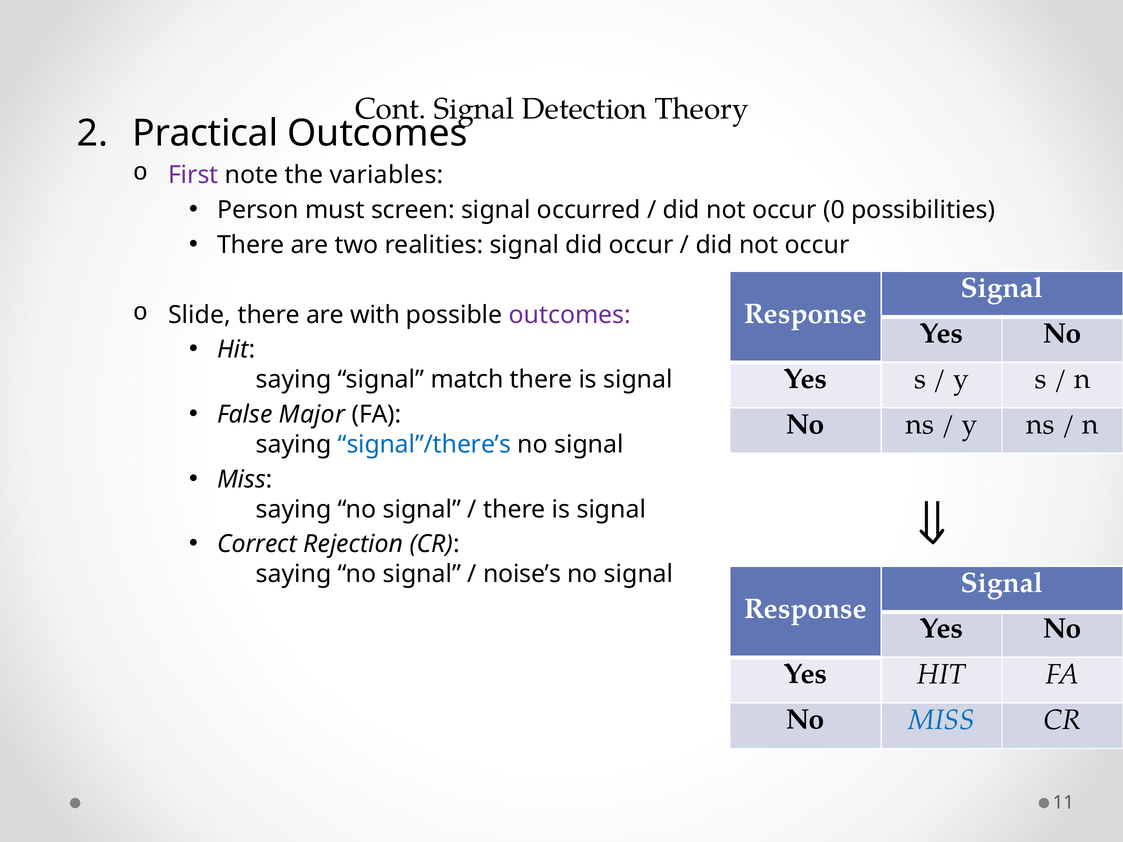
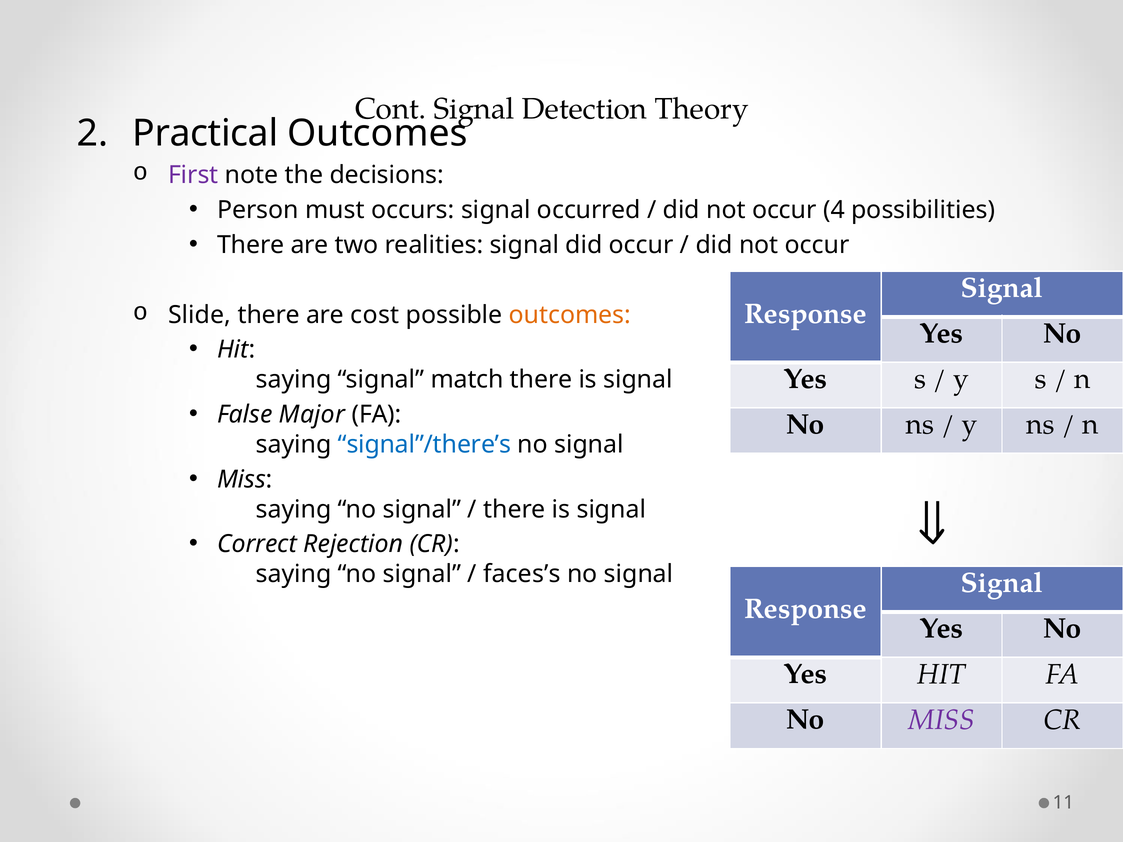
variables: variables -> decisions
screen: screen -> occurs
0: 0 -> 4
with: with -> cost
outcomes at (570, 315) colour: purple -> orange
noise’s: noise’s -> faces’s
MISS at (942, 720) colour: blue -> purple
